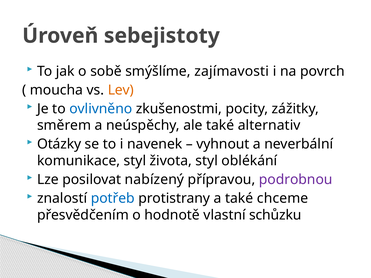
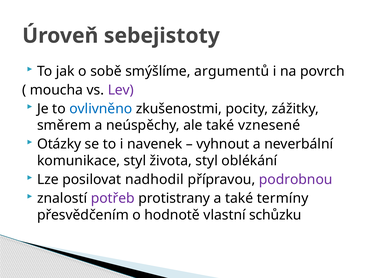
zajímavosti: zajímavosti -> argumentů
Lev colour: orange -> purple
alternativ: alternativ -> vznesené
nabízený: nabízený -> nadhodil
potřeb colour: blue -> purple
chceme: chceme -> termíny
